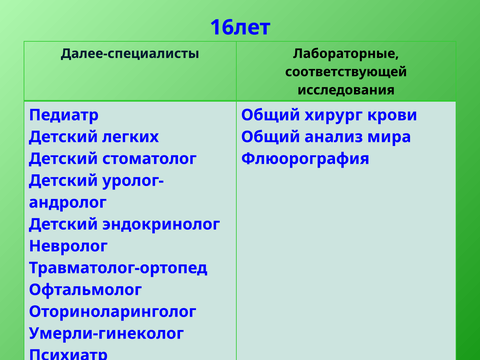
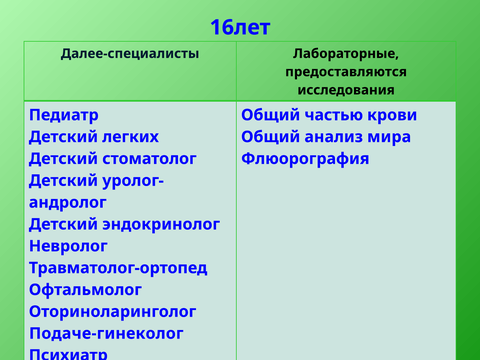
соответствующей: соответствующей -> предоставляются
хирург: хирург -> частью
Умерли-гинеколог: Умерли-гинеколог -> Подаче-гинеколог
